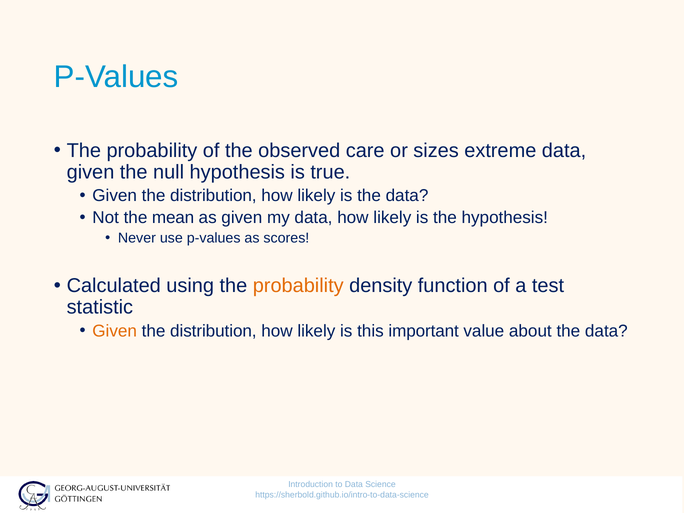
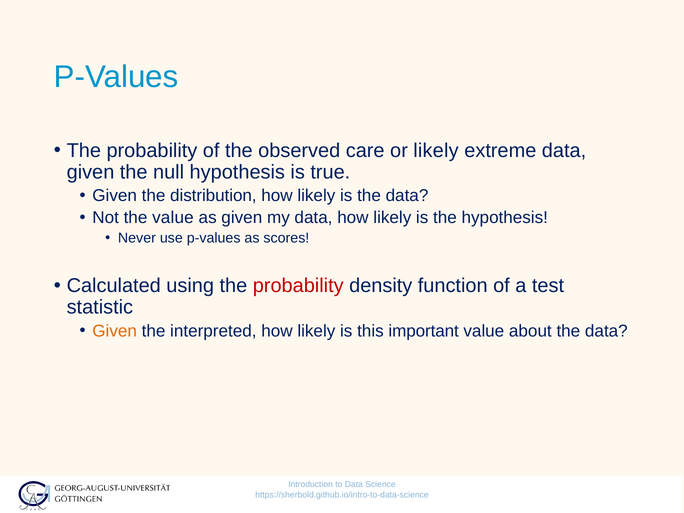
or sizes: sizes -> likely
the mean: mean -> value
probability at (298, 286) colour: orange -> red
distribution at (213, 331): distribution -> interpreted
